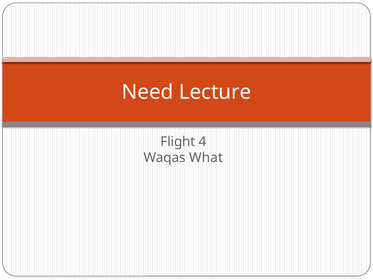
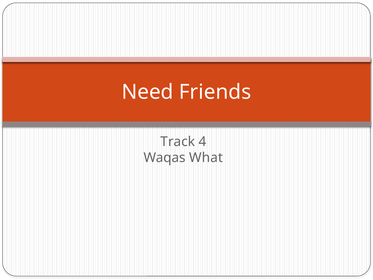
Lecture: Lecture -> Friends
Flight: Flight -> Track
